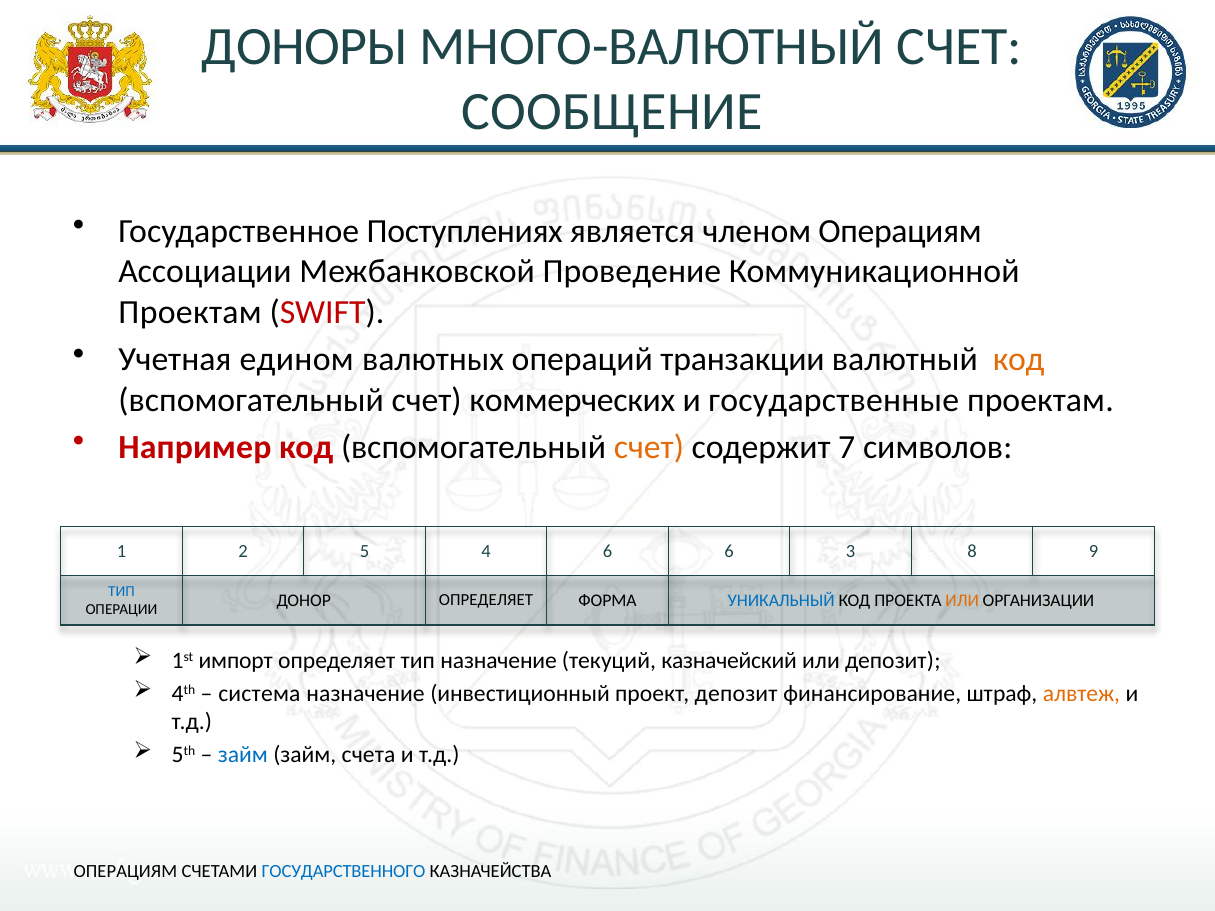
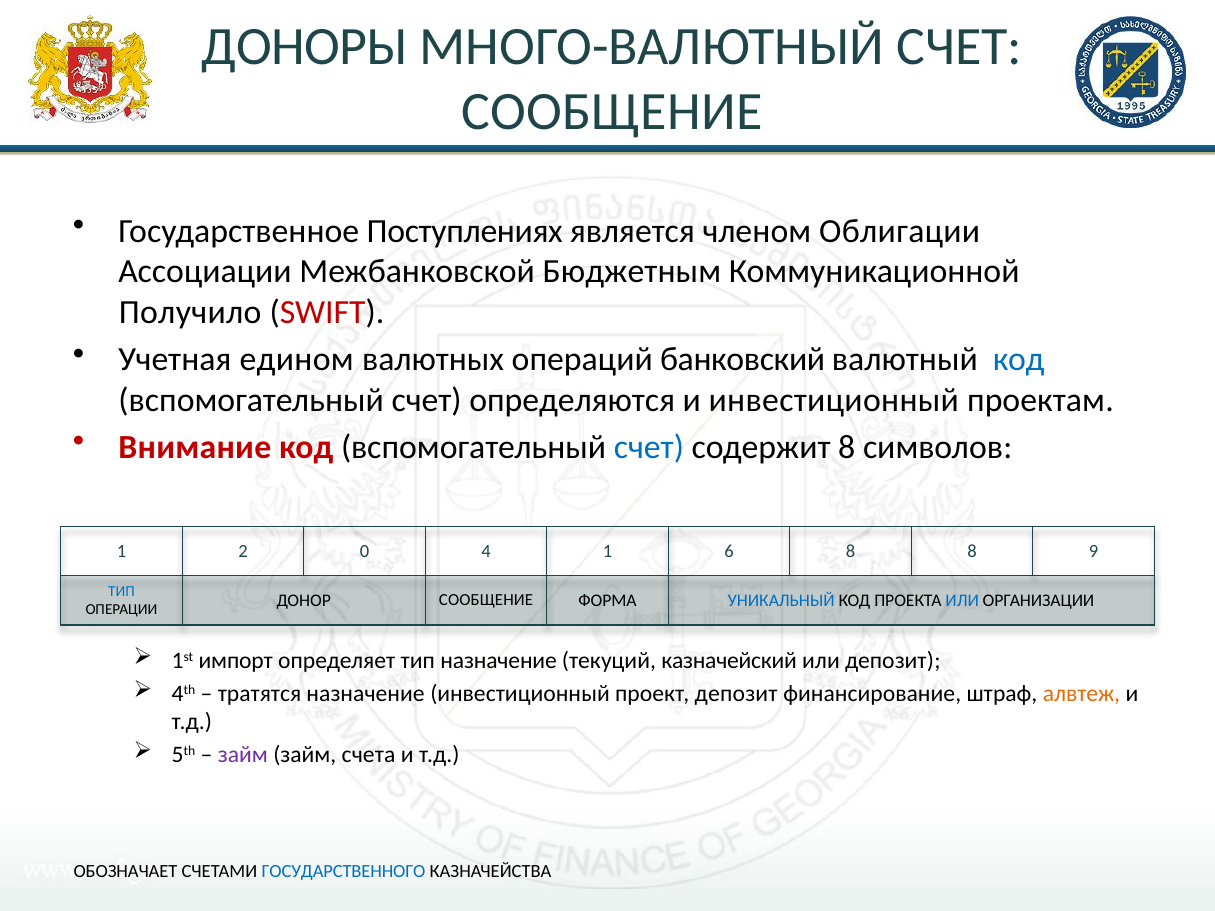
членом Операциям: Операциям -> Облигации
Проведение: Проведение -> Бюджетным
Проектам at (190, 312): Проектам -> Получило
транзакции: транзакции -> банковский
код at (1019, 359) colour: orange -> blue
коммерческих: коммерческих -> определяются
и государственные: государственные -> инвестиционный
Например: Например -> Внимание
счет at (649, 447) colour: orange -> blue
содержит 7: 7 -> 8
5: 5 -> 0
4 6: 6 -> 1
6 3: 3 -> 8
ДОНОР ОПРЕДЕЛЯЕТ: ОПРЕДЕЛЯЕТ -> СООБЩЕНИЕ
ИЛИ at (962, 601) colour: orange -> blue
система: система -> тратятся
займ at (243, 755) colour: blue -> purple
ОПЕРАЦИЯМ at (125, 872): ОПЕРАЦИЯМ -> ОБОЗНАЧАЕТ
